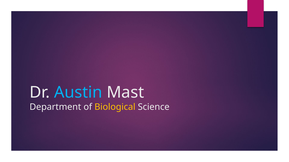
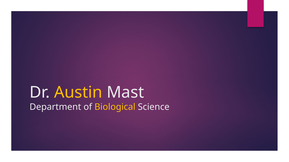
Austin colour: light blue -> yellow
